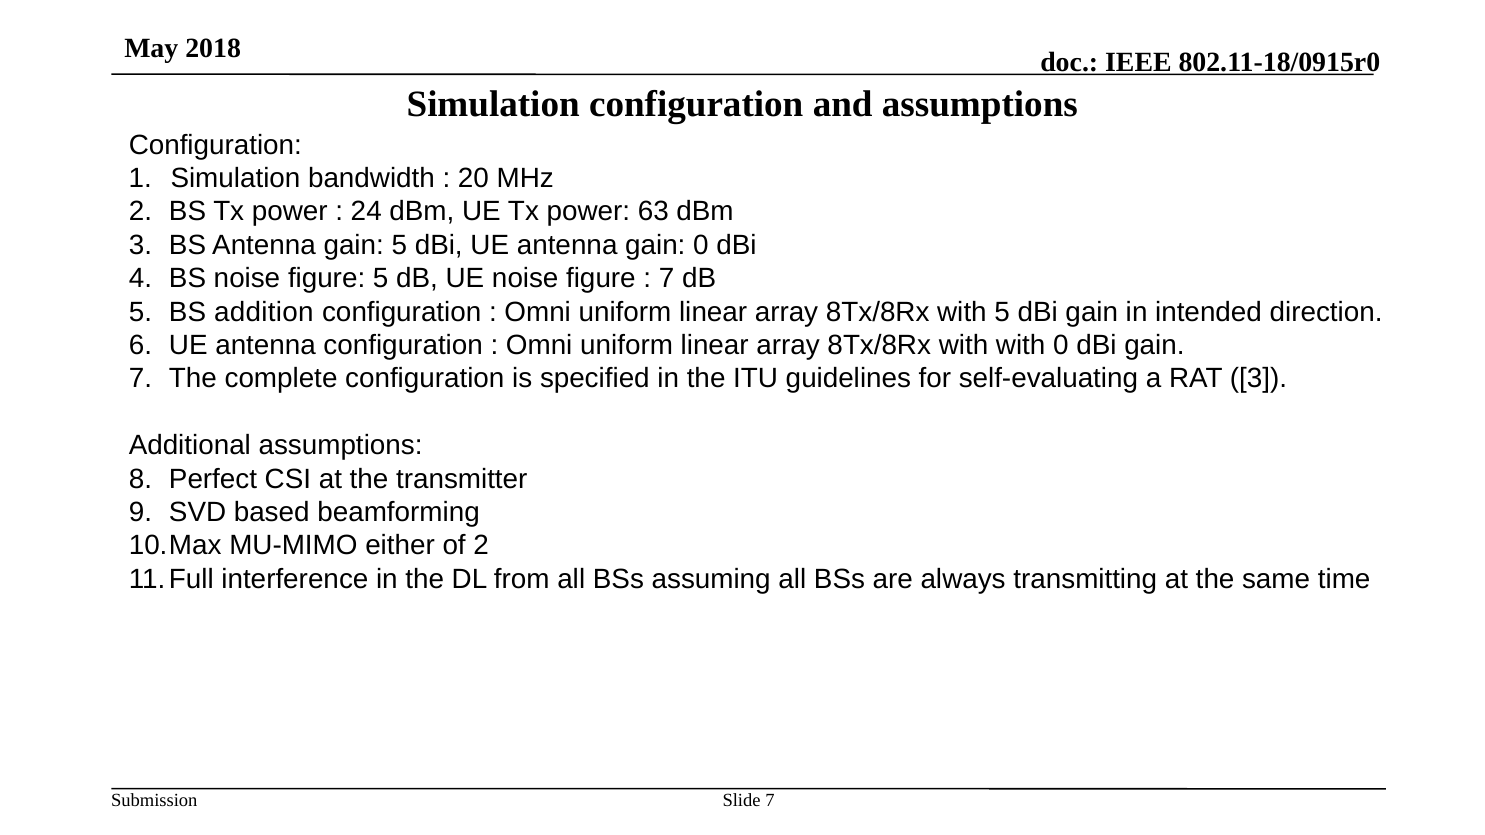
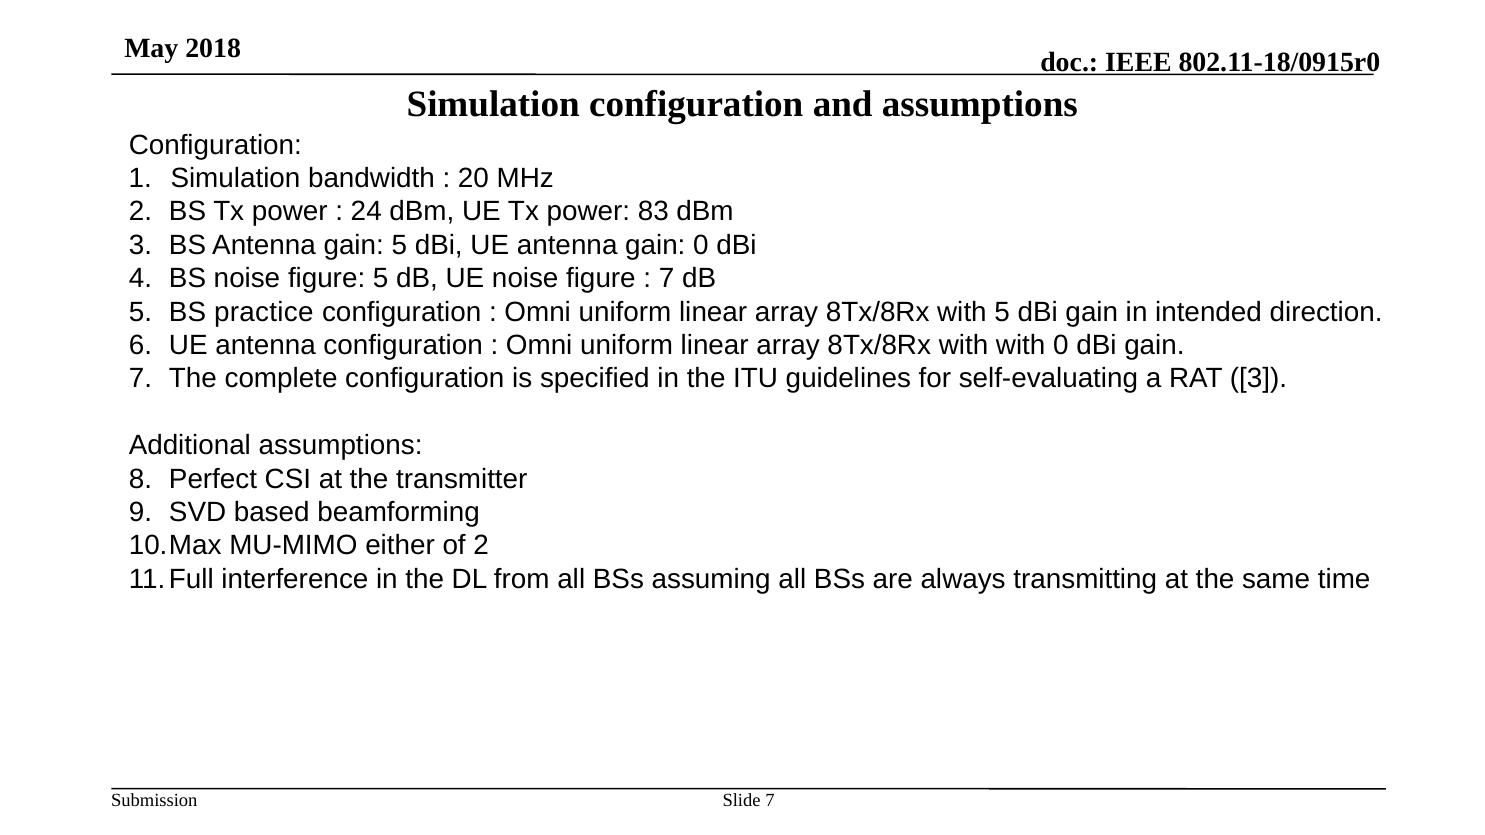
63: 63 -> 83
addition: addition -> practice
